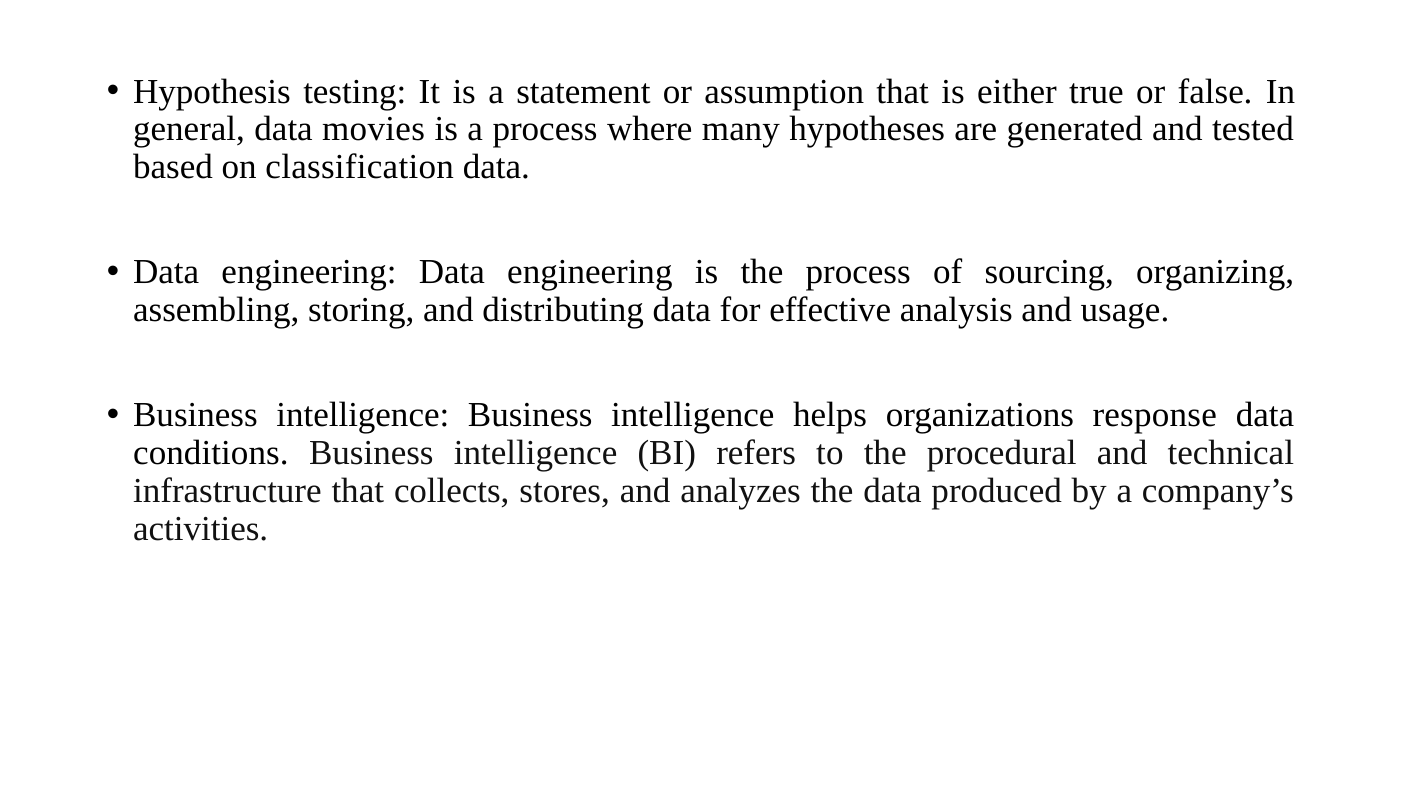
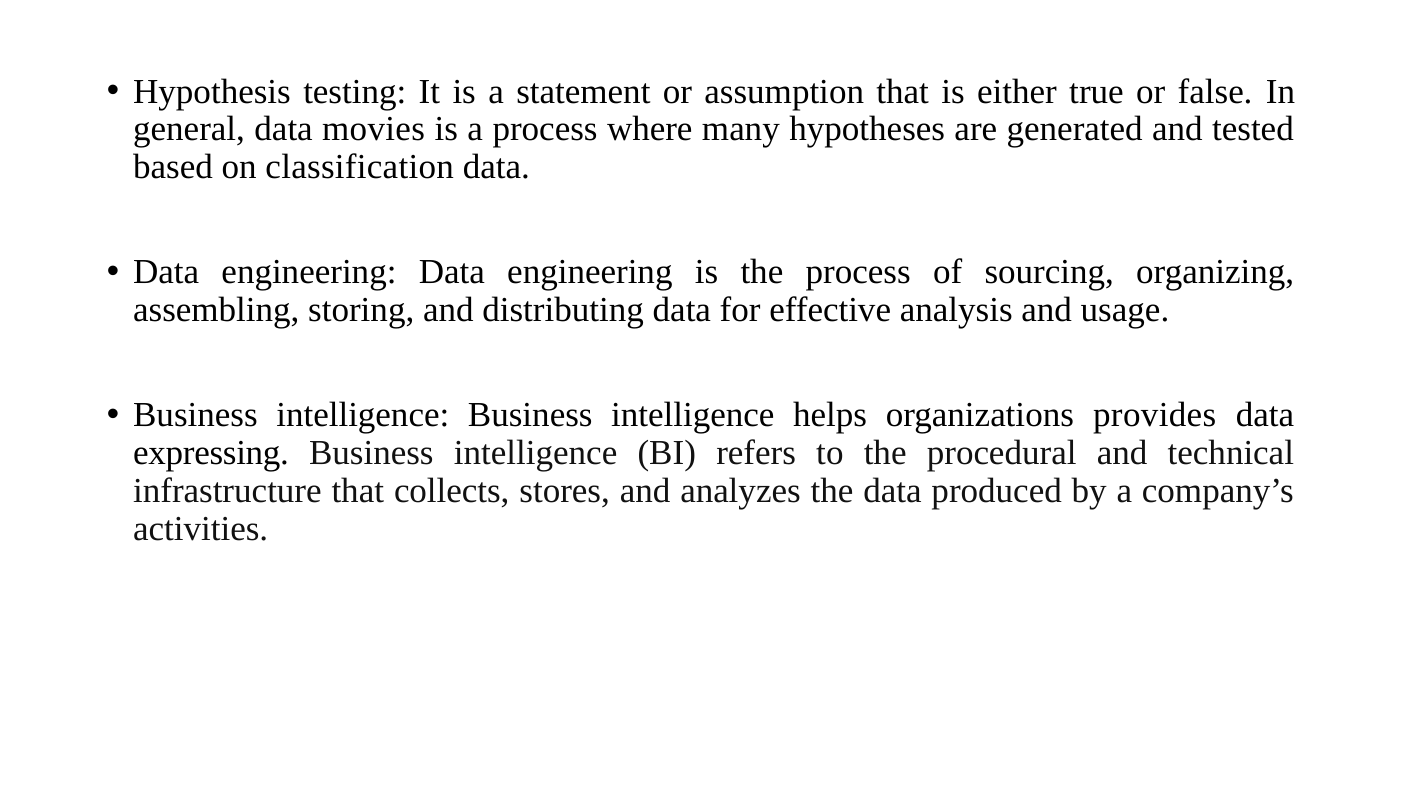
response: response -> provides
conditions: conditions -> expressing
